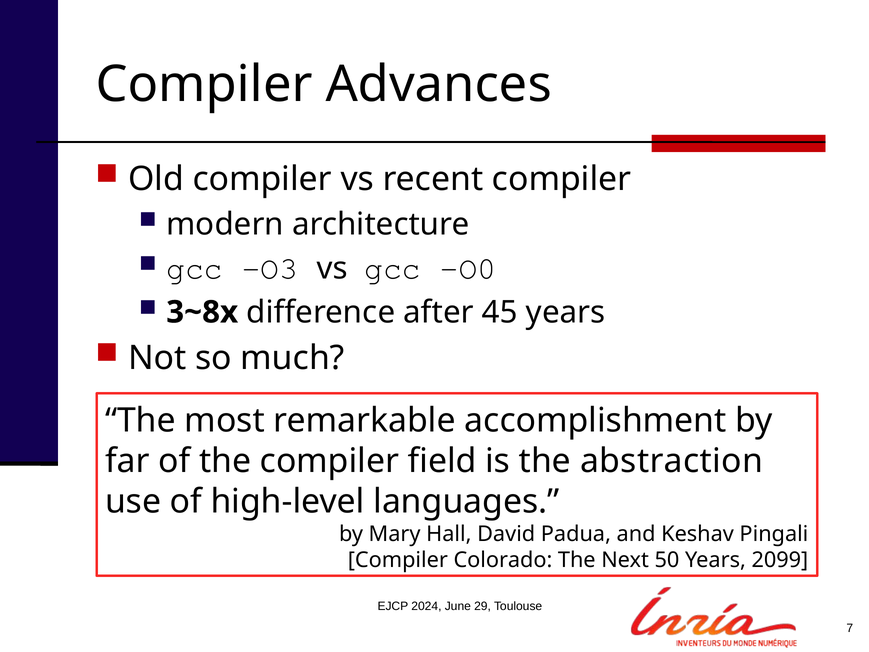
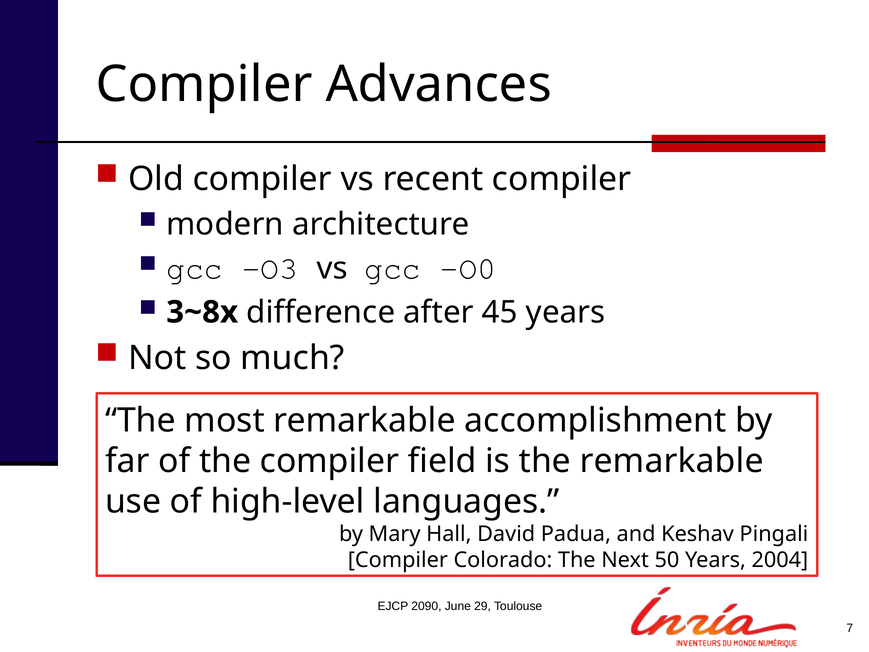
the abstraction: abstraction -> remarkable
2099: 2099 -> 2004
2024: 2024 -> 2090
